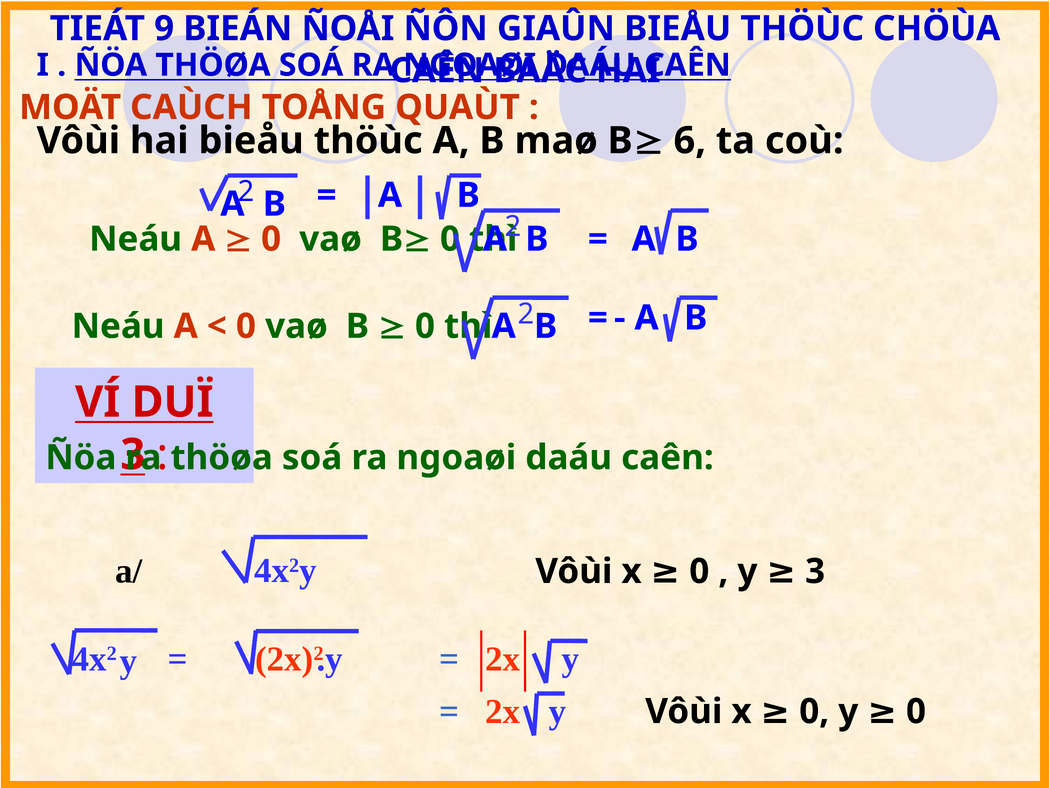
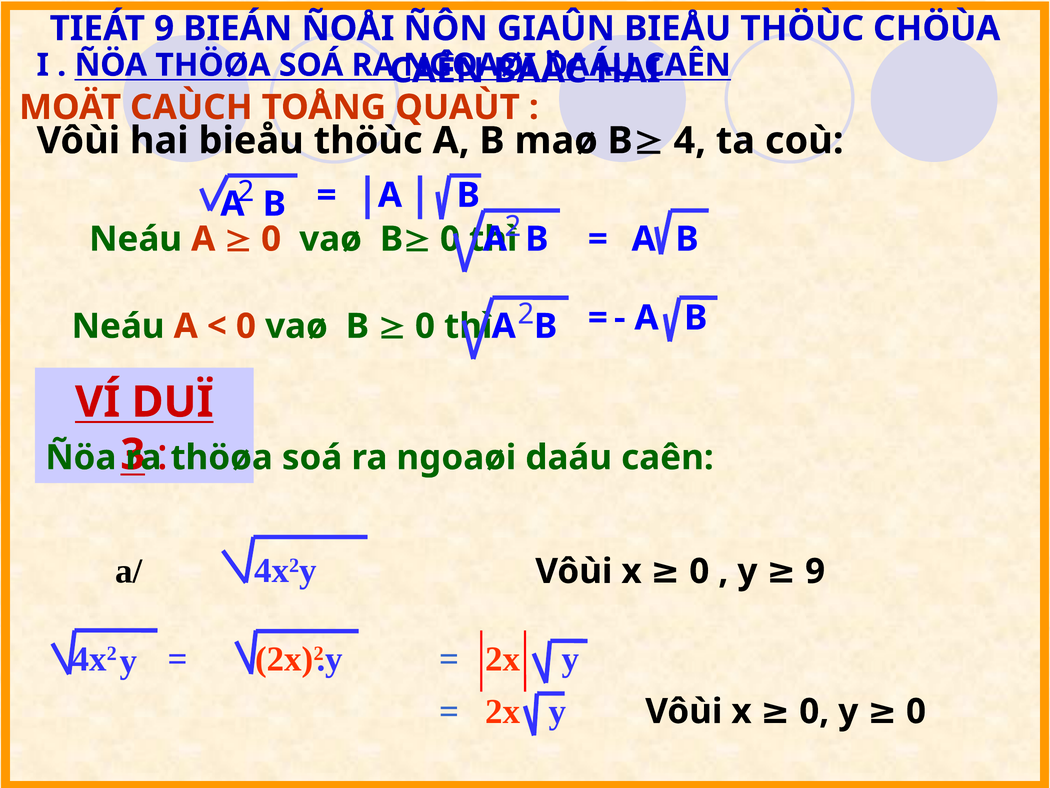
6: 6 -> 4
y 3: 3 -> 9
